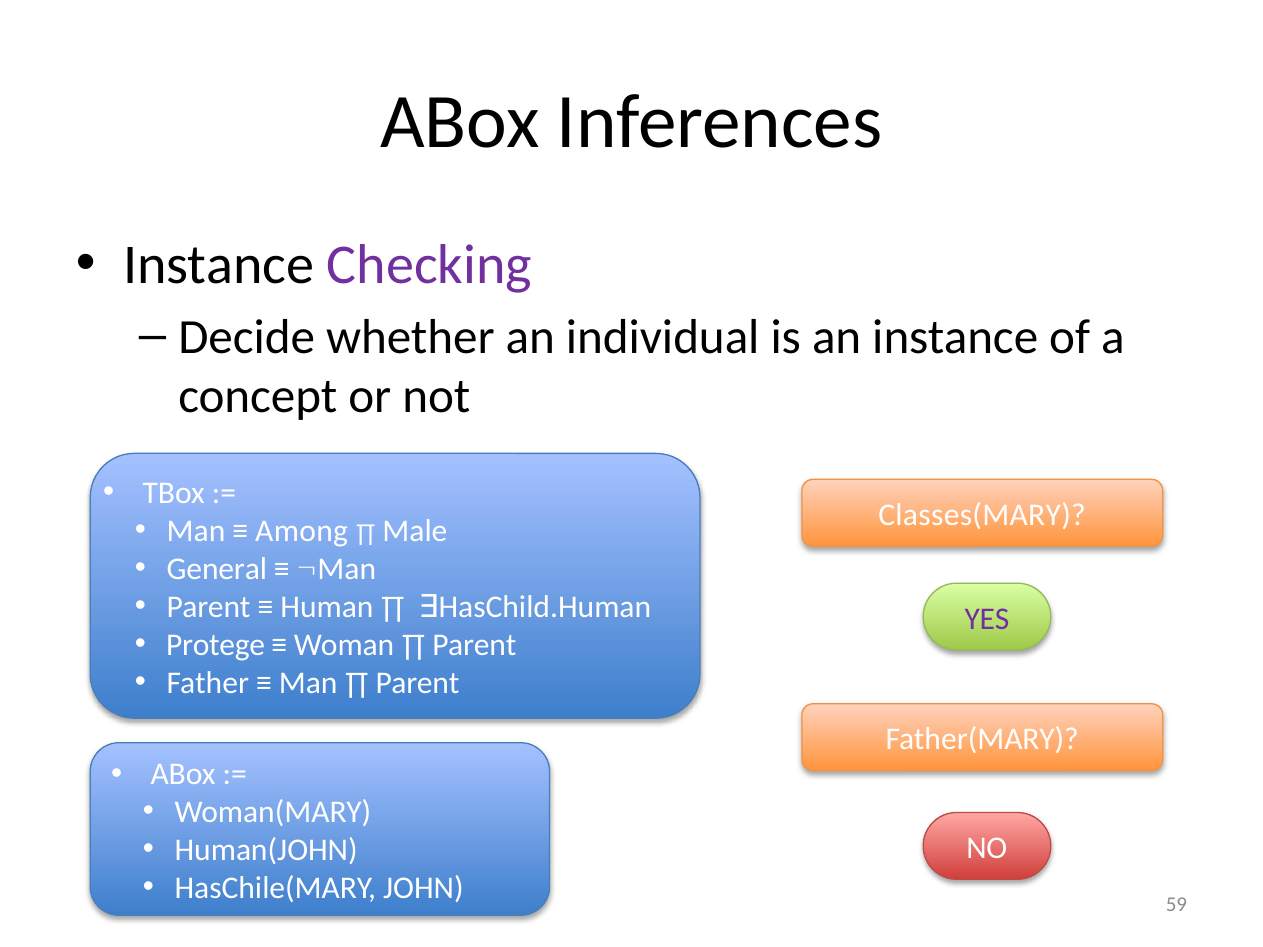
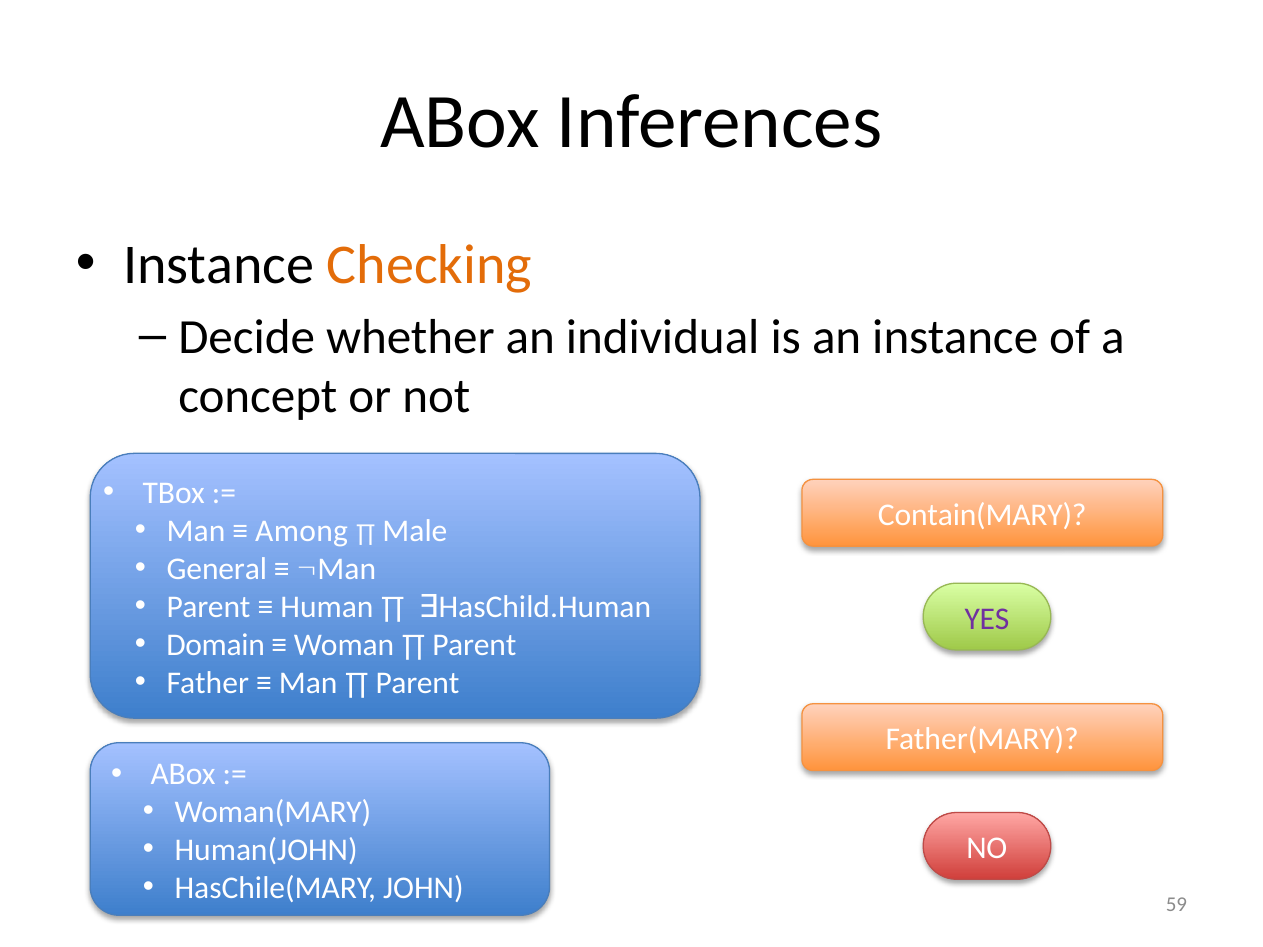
Checking colour: purple -> orange
Classes(MARY: Classes(MARY -> Contain(MARY
Protege: Protege -> Domain
